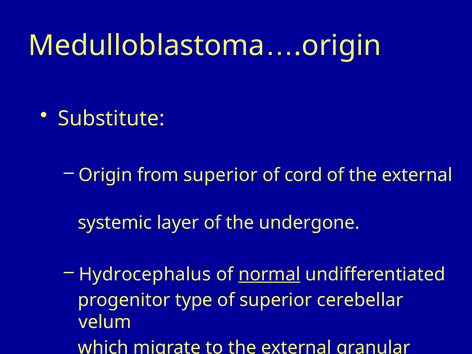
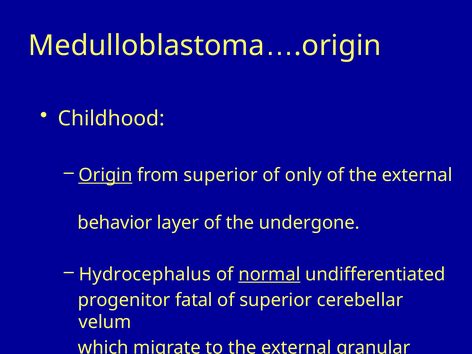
Substitute: Substitute -> Childhood
Origin underline: none -> present
cord: cord -> only
systemic: systemic -> behavior
type: type -> fatal
